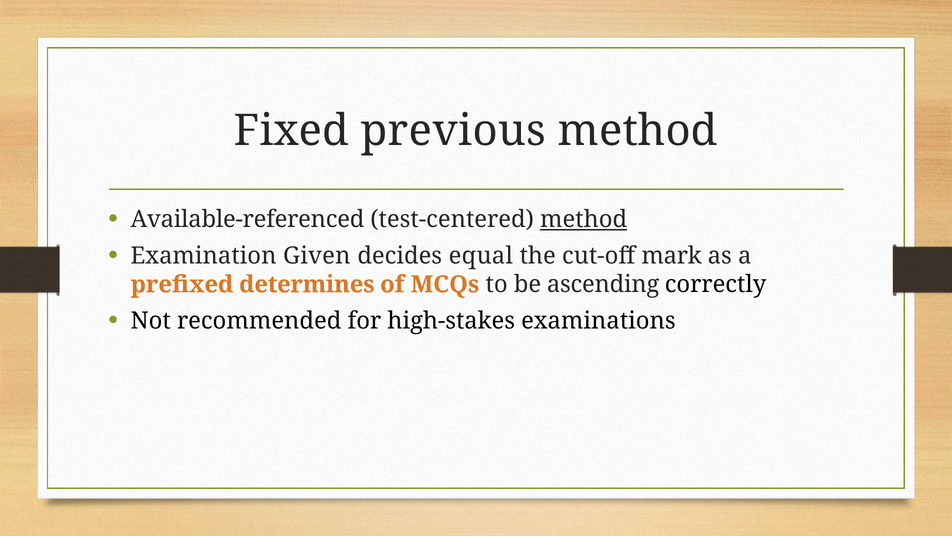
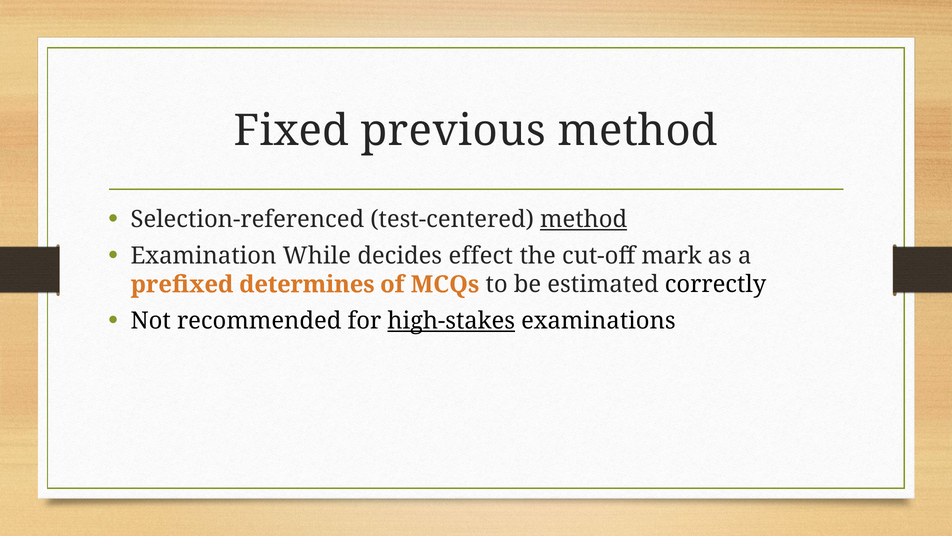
Available-referenced: Available-referenced -> Selection-referenced
Given: Given -> While
equal: equal -> effect
ascending: ascending -> estimated
high-stakes underline: none -> present
